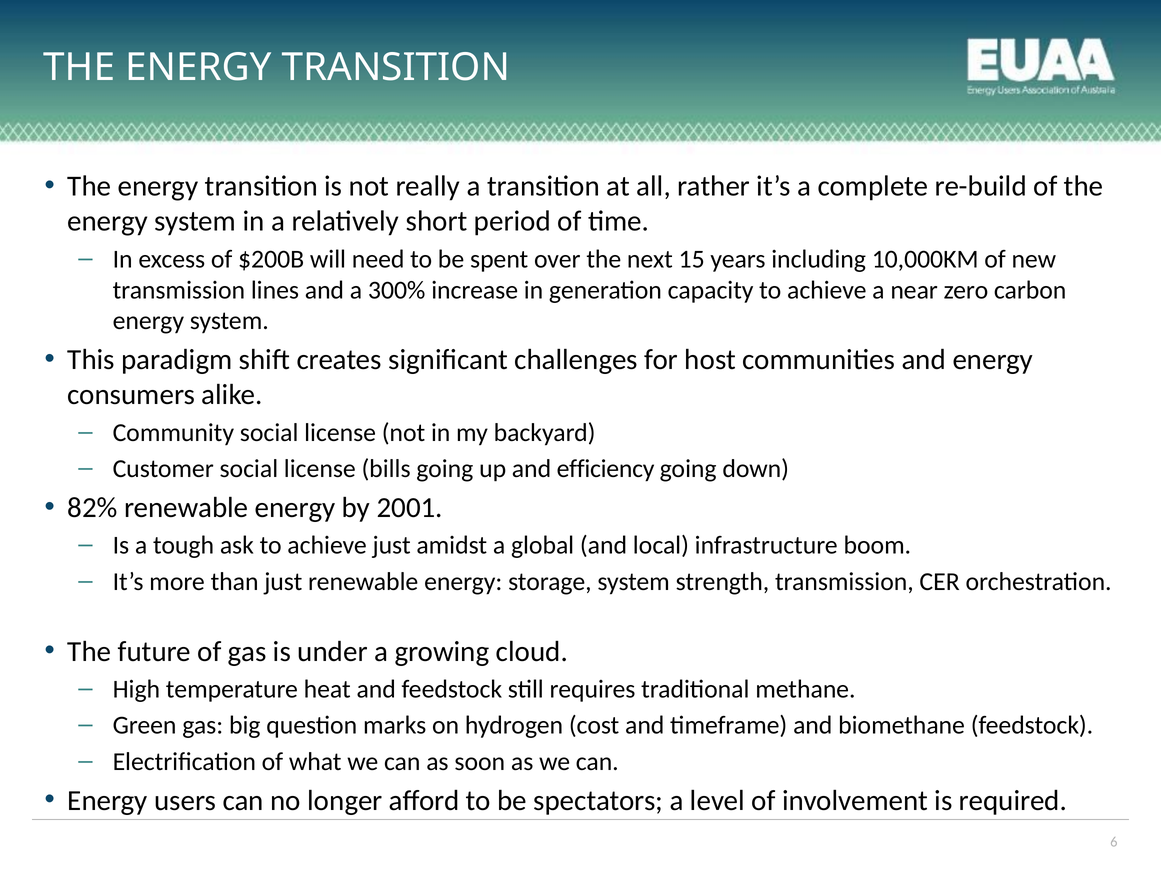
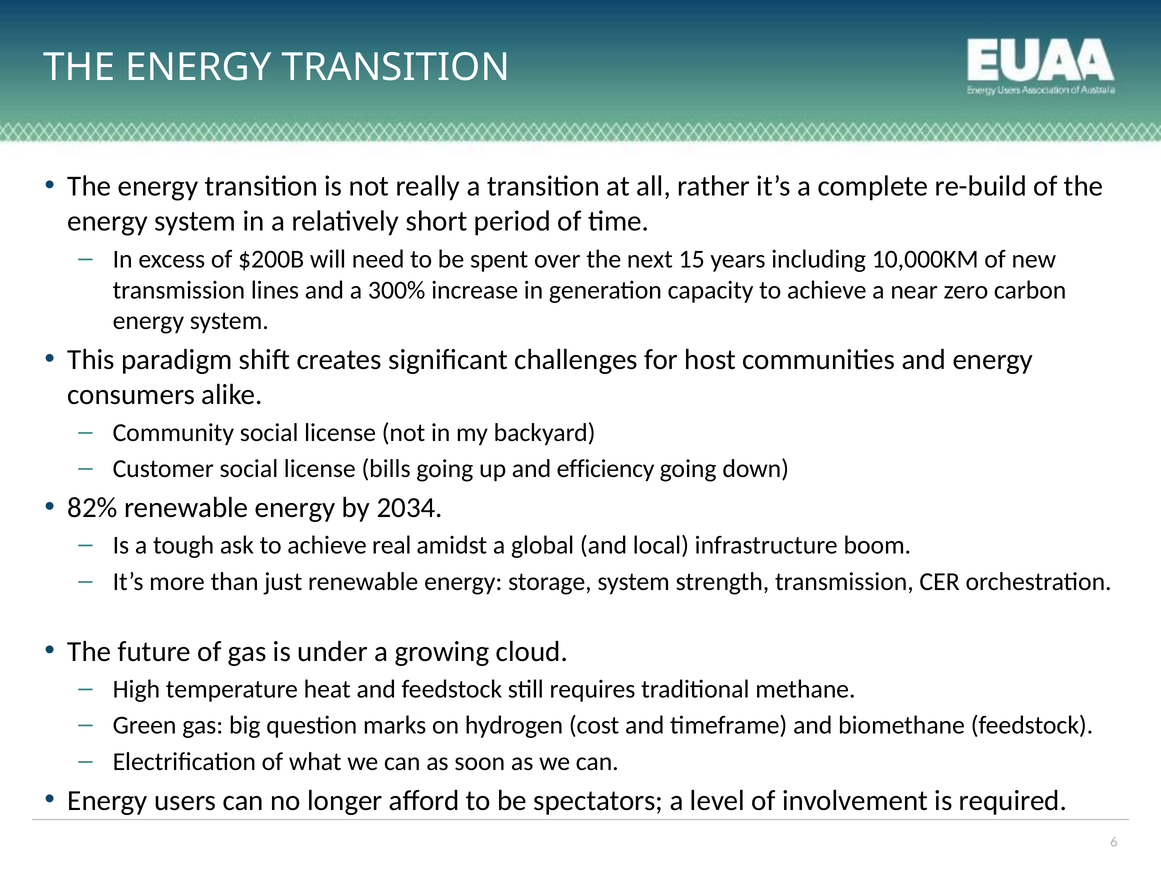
2001: 2001 -> 2034
achieve just: just -> real
